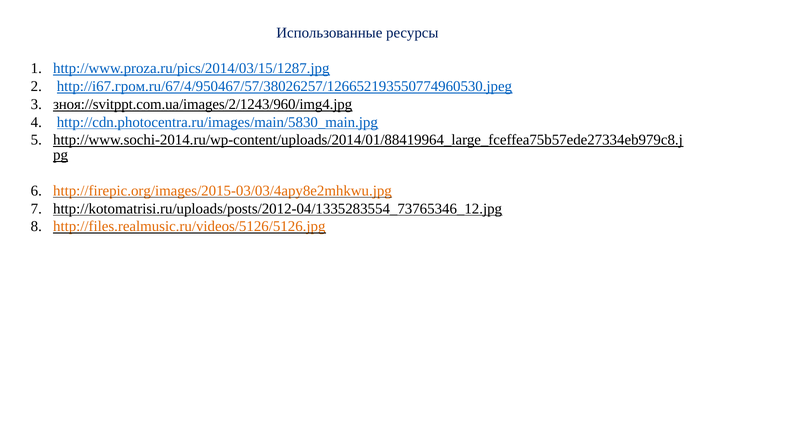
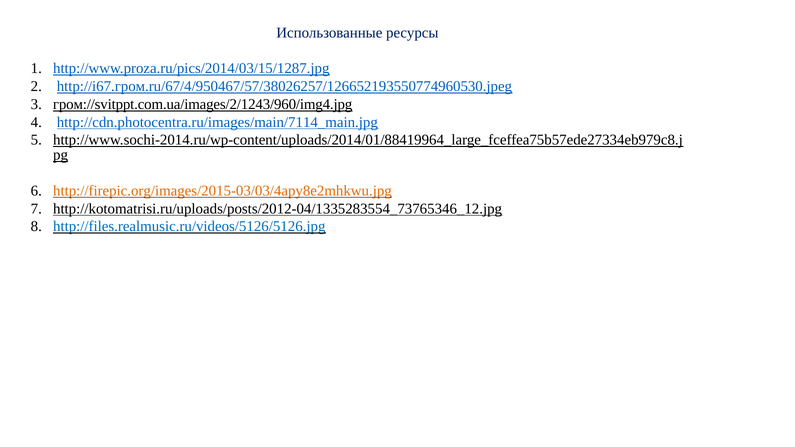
зноя://svitppt.com.ua/images/2/1243/960/img4.jpg: зноя://svitppt.com.ua/images/2/1243/960/img4.jpg -> гром://svitppt.com.ua/images/2/1243/960/img4.jpg
http://cdn.photocentra.ru/images/main/5830_main.jpg: http://cdn.photocentra.ru/images/main/5830_main.jpg -> http://cdn.photocentra.ru/images/main/7114_main.jpg
http://files.realmusic.ru/videos/5126/5126.jpg colour: orange -> blue
